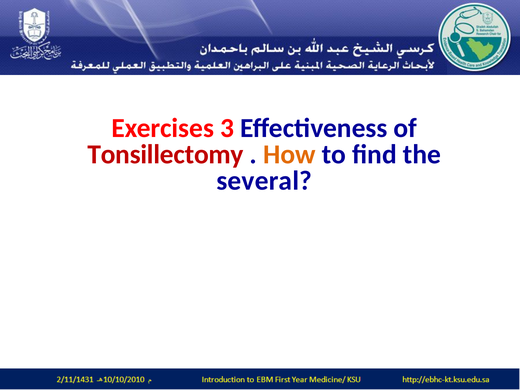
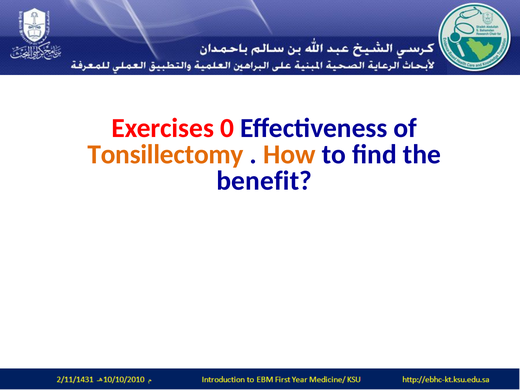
3: 3 -> 0
Tonsillectomy colour: red -> orange
several: several -> benefit
